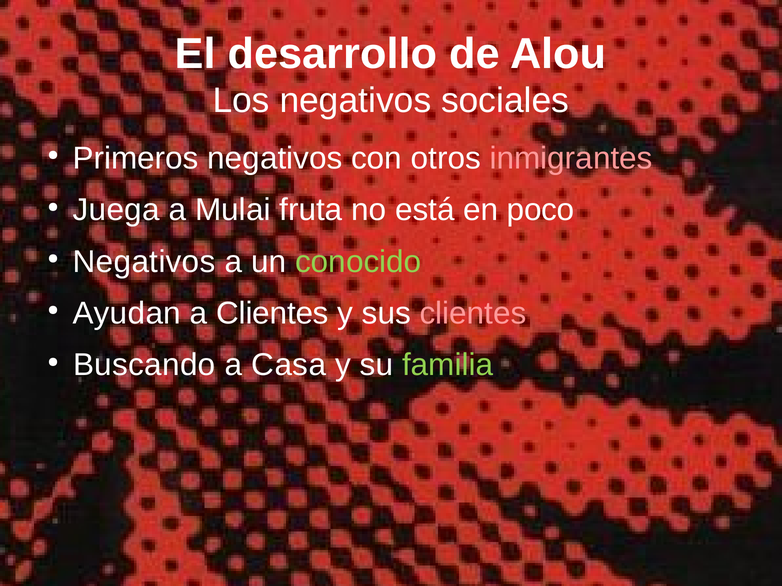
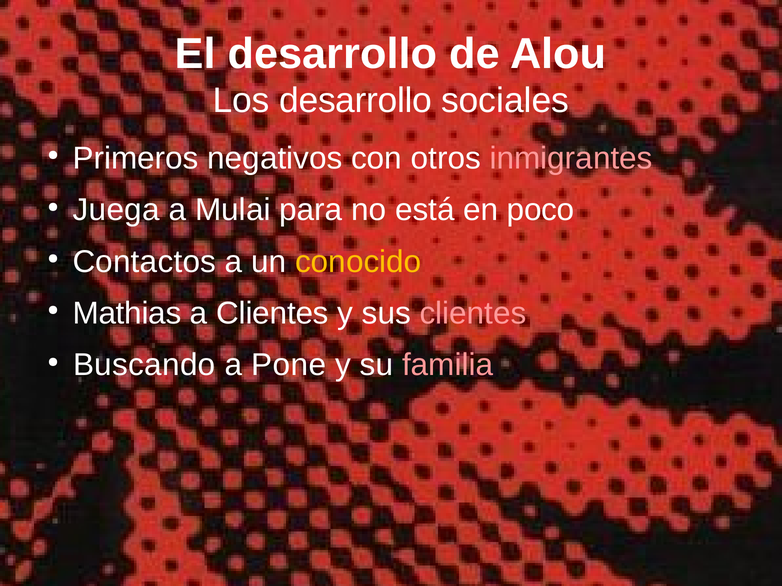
Los negativos: negativos -> desarrollo
fruta: fruta -> para
Negativos at (144, 262): Negativos -> Contactos
conocido colour: light green -> yellow
Ayudan: Ayudan -> Mathias
Casa: Casa -> Pone
familia colour: light green -> pink
